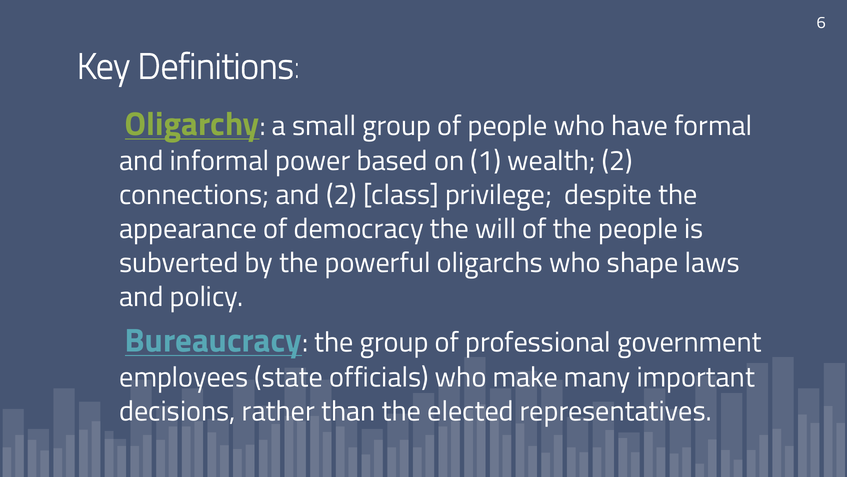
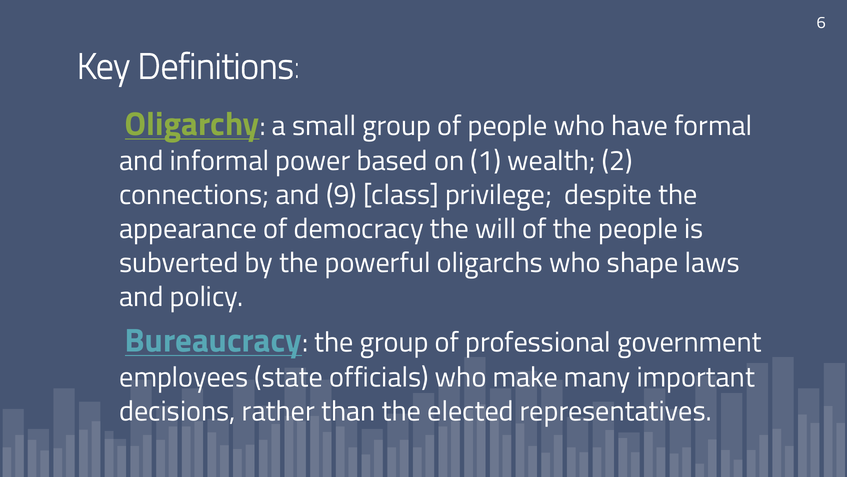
and 2: 2 -> 9
